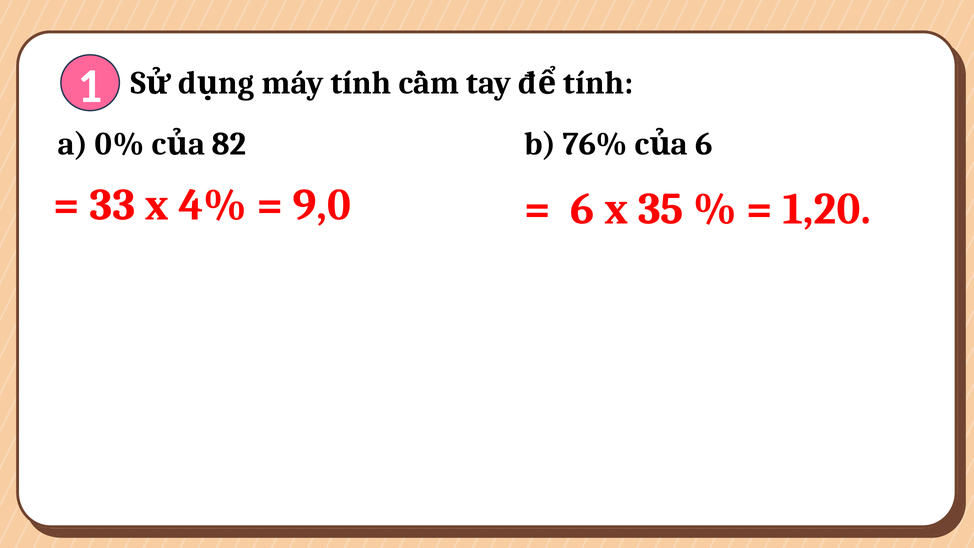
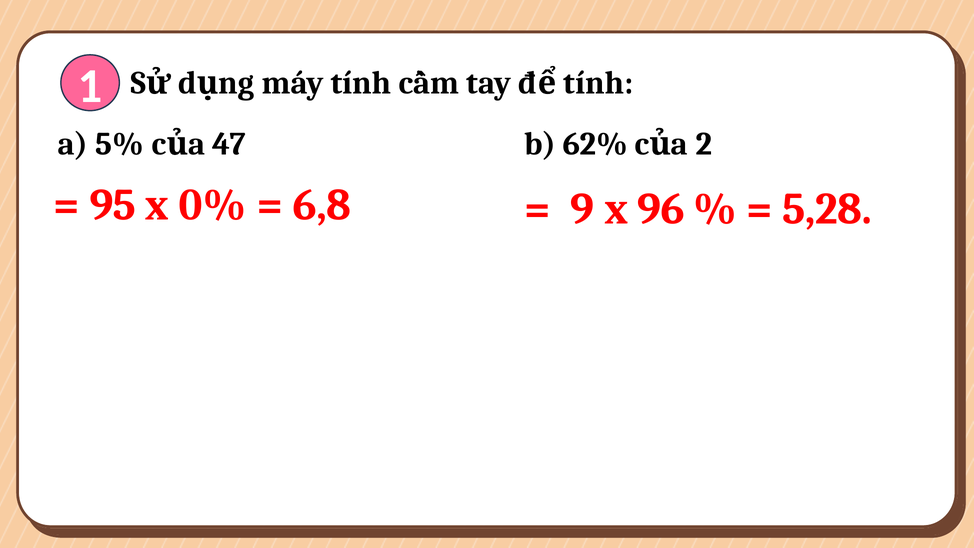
0%: 0% -> 5%
82: 82 -> 47
76%: 76% -> 62%
a 6: 6 -> 2
33: 33 -> 95
4%: 4% -> 0%
9,0: 9,0 -> 6,8
6 at (582, 209): 6 -> 9
35: 35 -> 96
1,20: 1,20 -> 5,28
